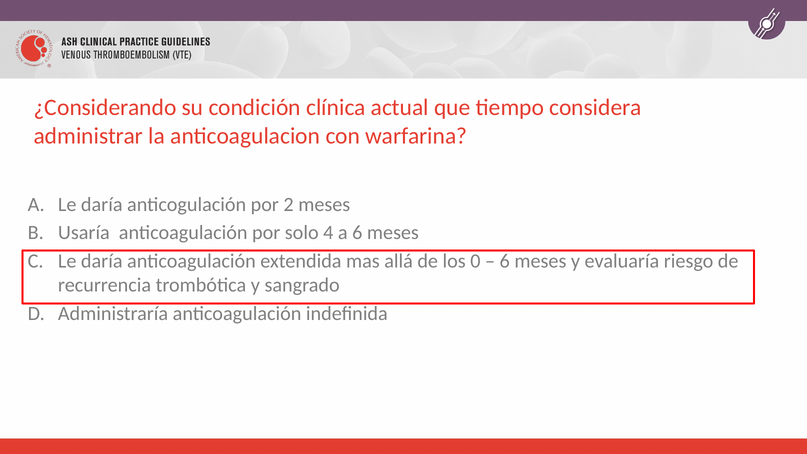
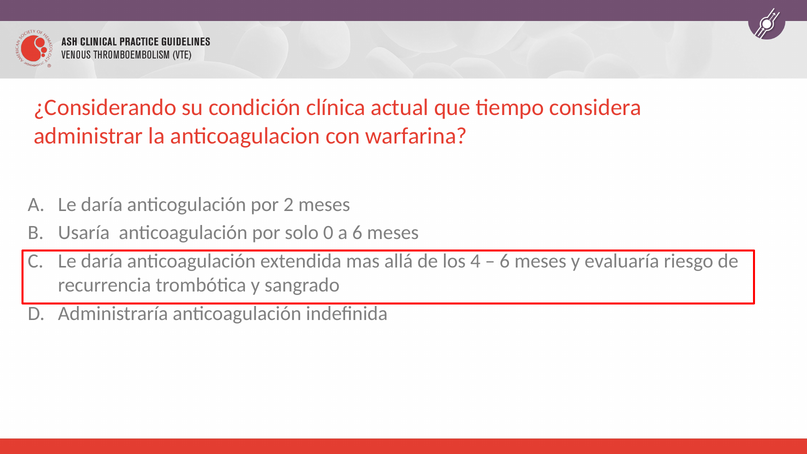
4: 4 -> 0
0: 0 -> 4
